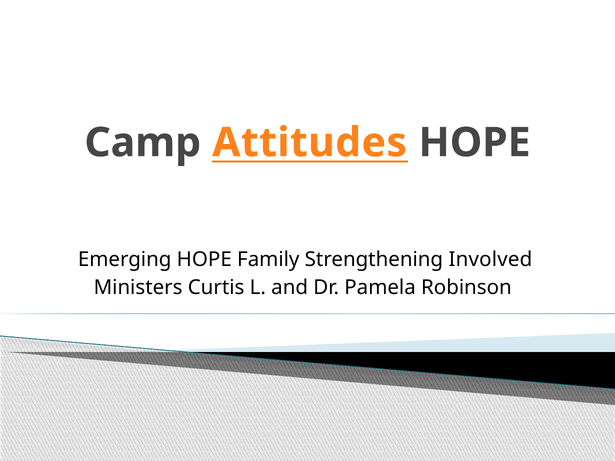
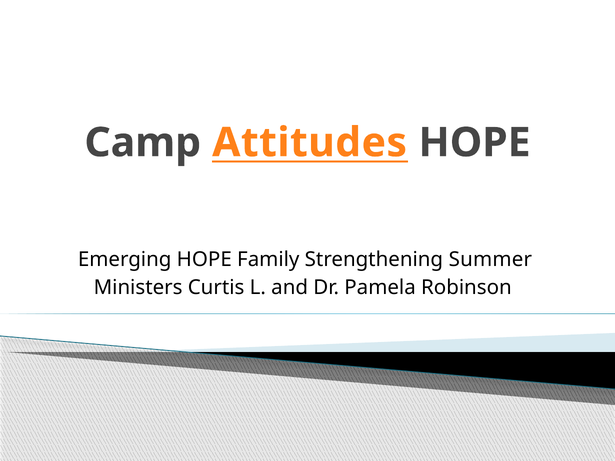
Involved: Involved -> Summer
